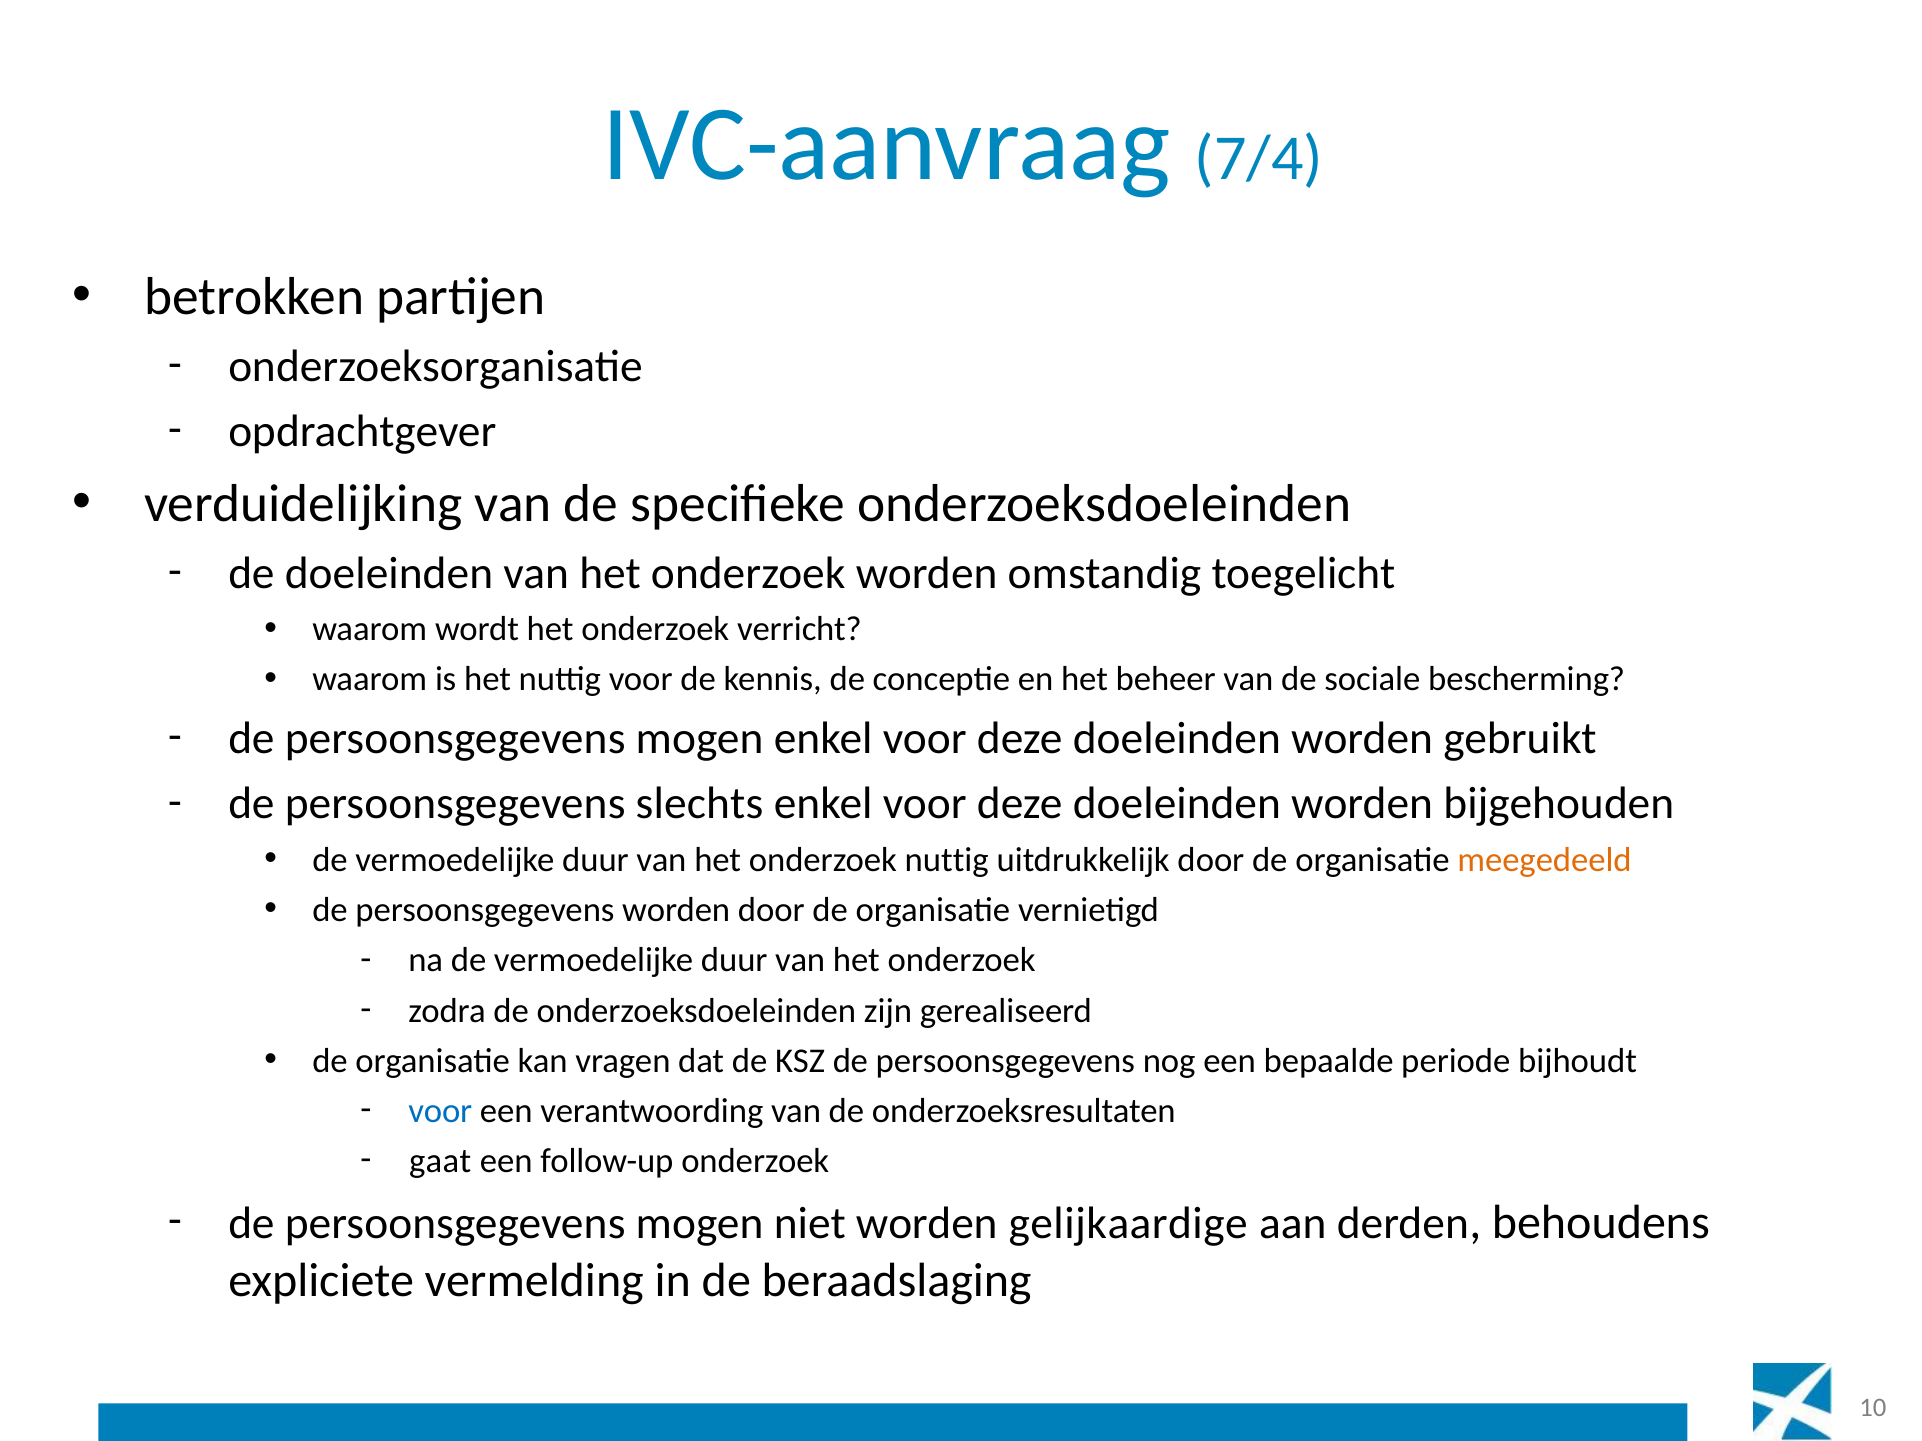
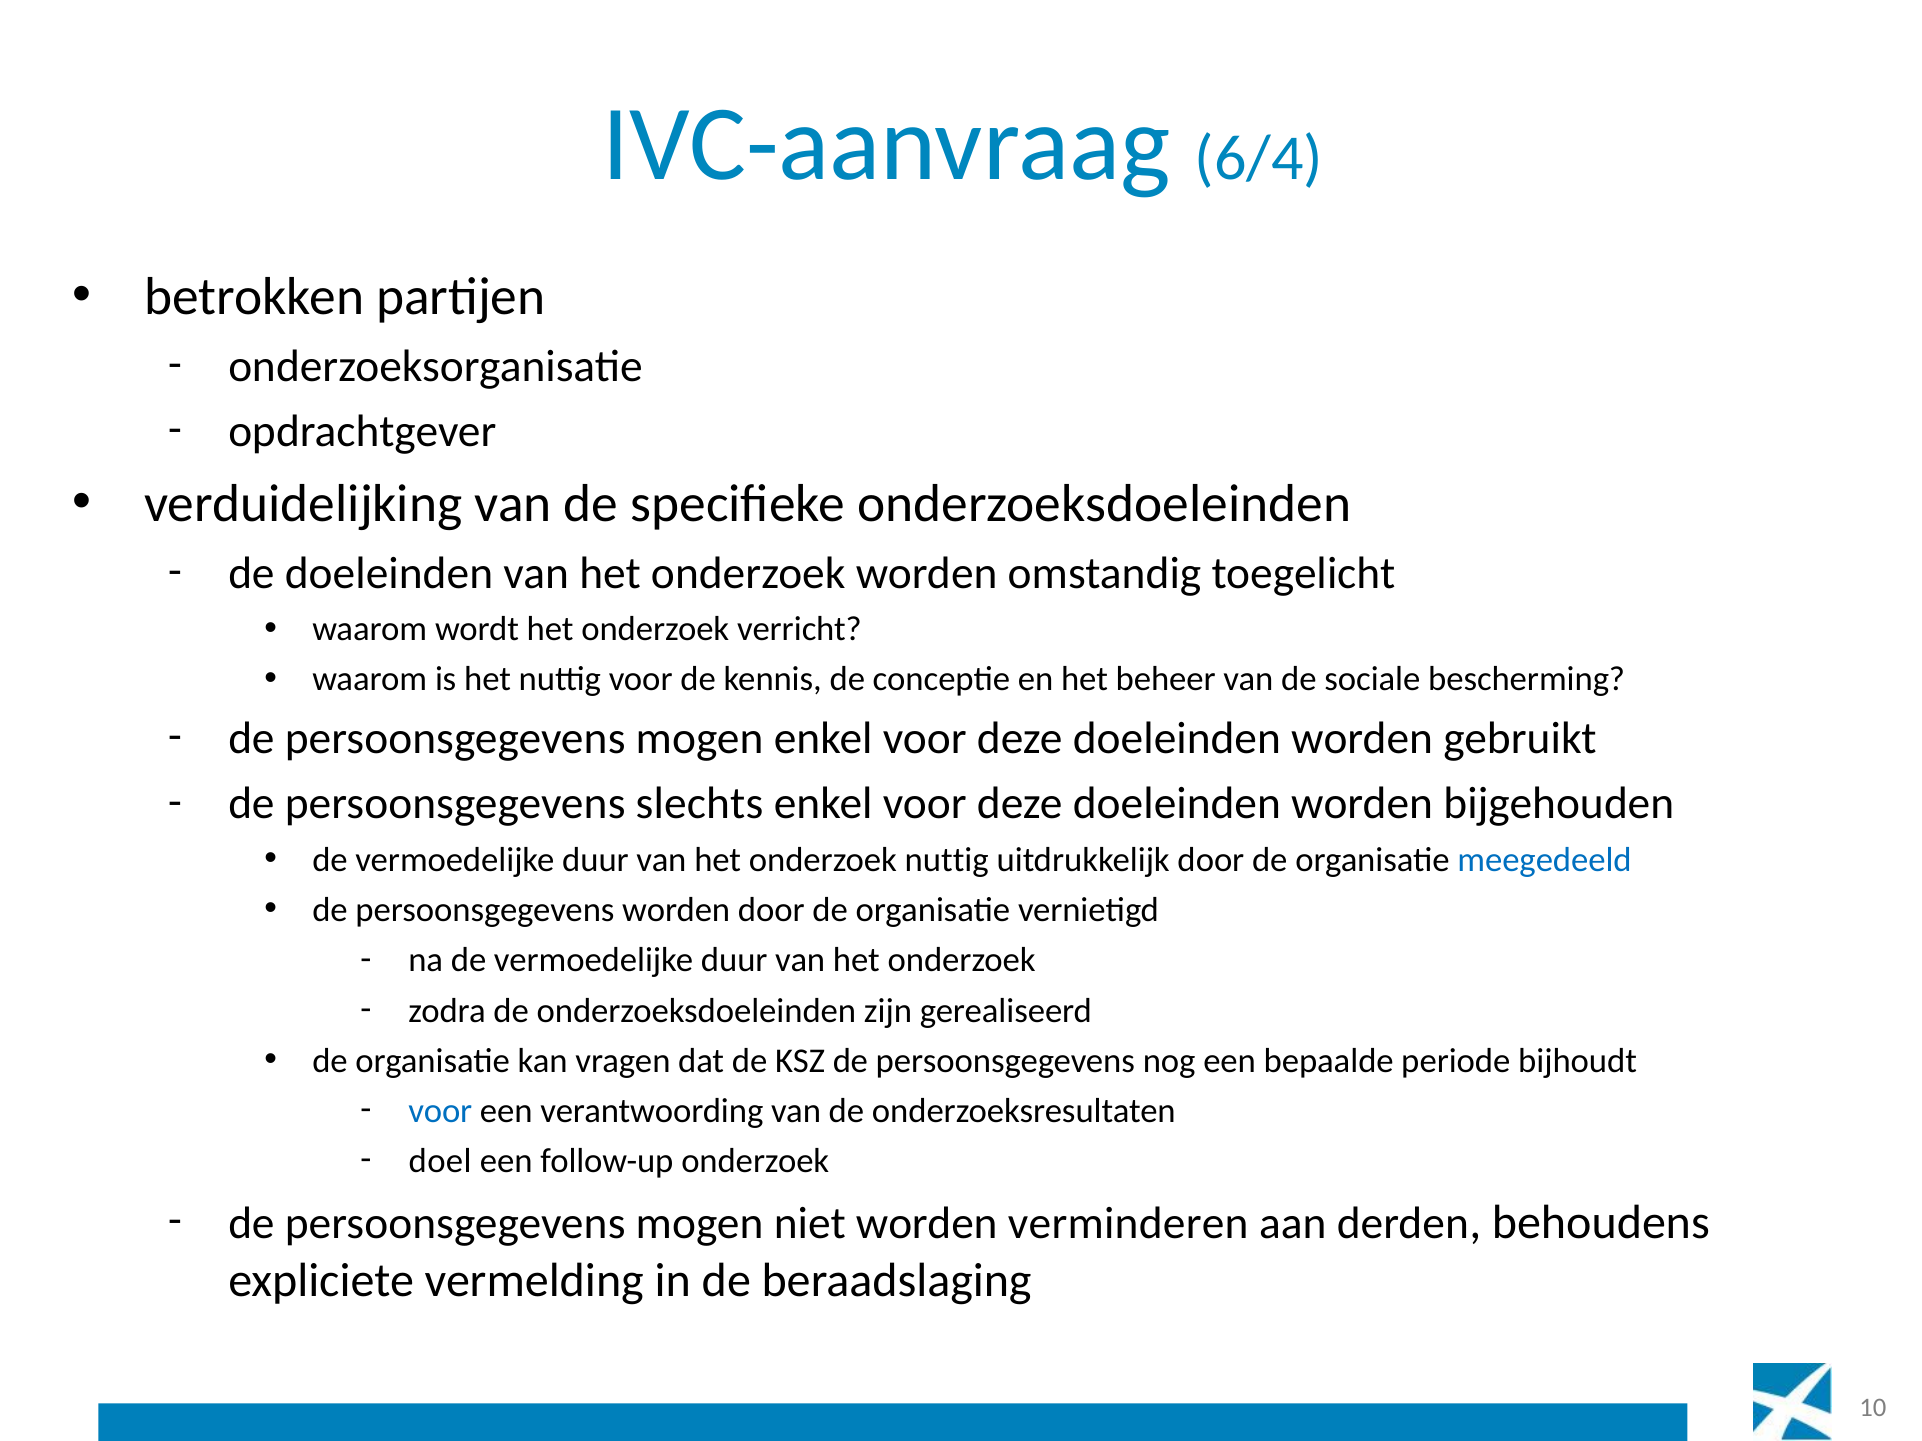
7/4: 7/4 -> 6/4
meegedeeld colour: orange -> blue
gaat: gaat -> doel
gelijkaardige: gelijkaardige -> verminderen
